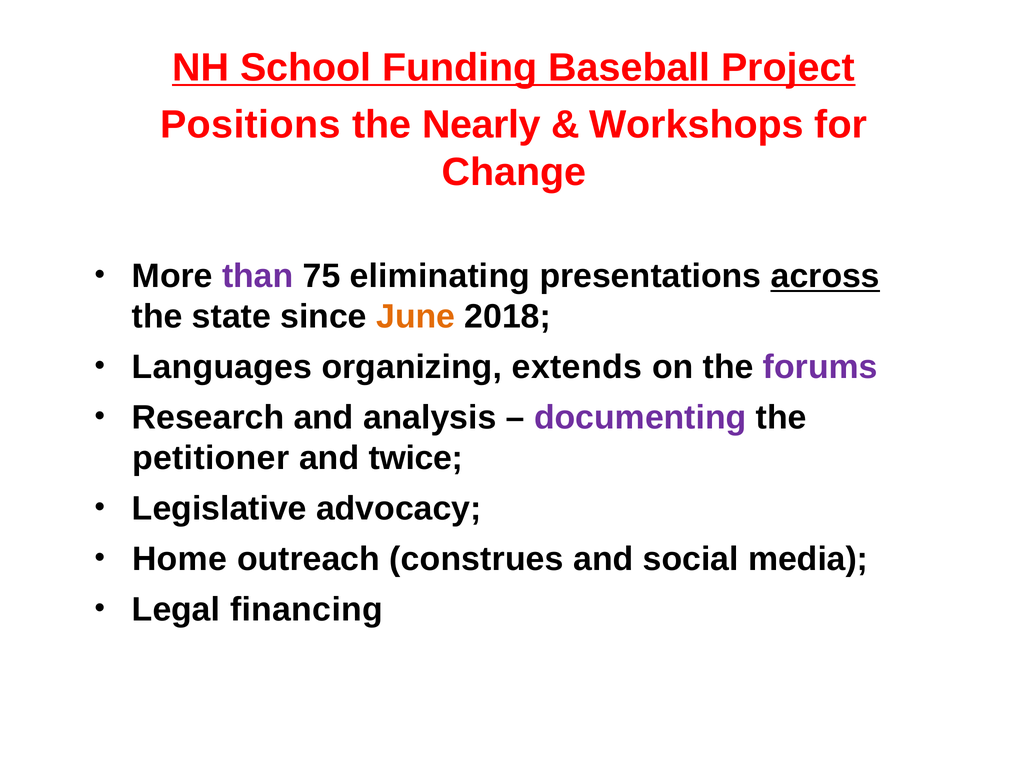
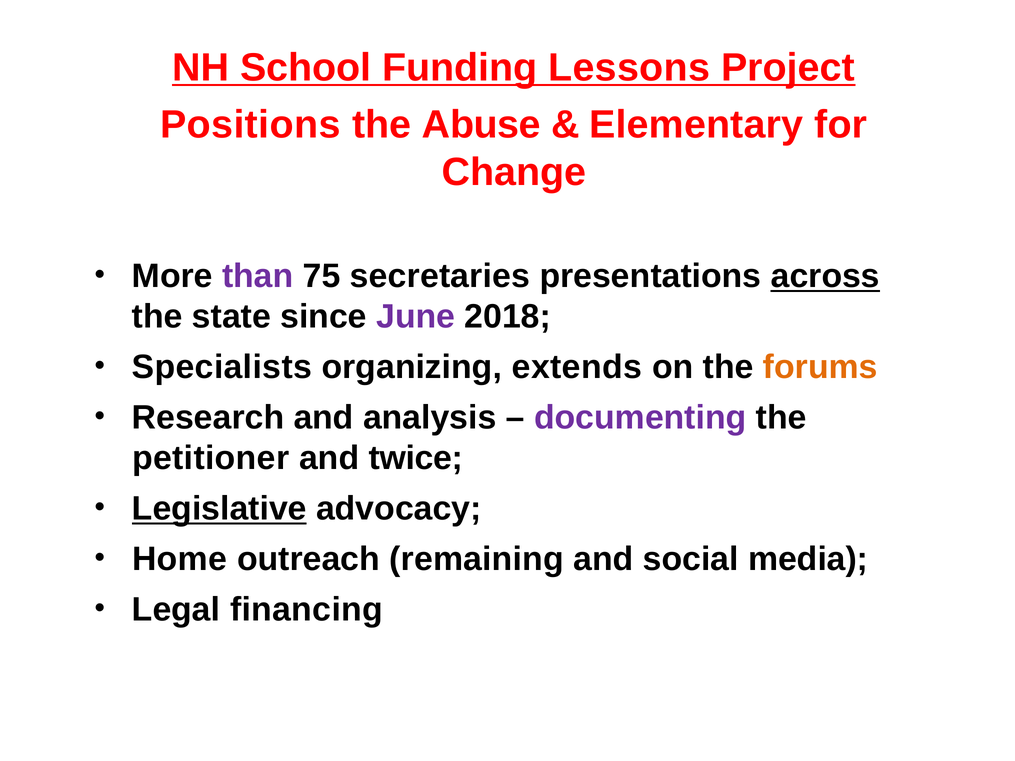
Baseball: Baseball -> Lessons
Nearly: Nearly -> Abuse
Workshops: Workshops -> Elementary
eliminating: eliminating -> secretaries
June colour: orange -> purple
Languages: Languages -> Specialists
forums colour: purple -> orange
Legislative underline: none -> present
construes: construes -> remaining
